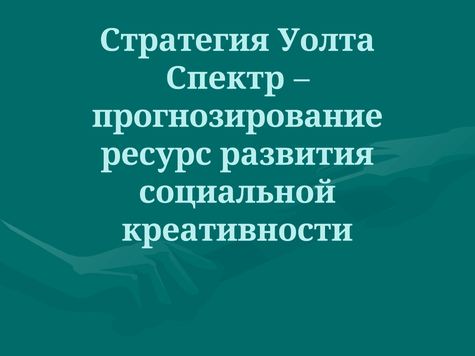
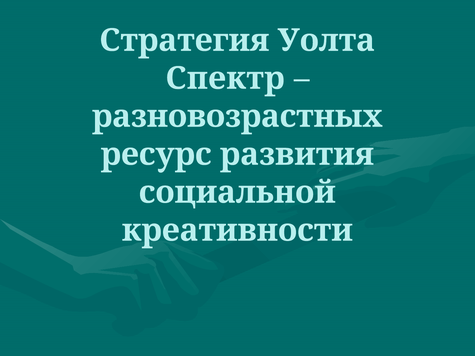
прогнозирование: прогнозирование -> разновозрастных
